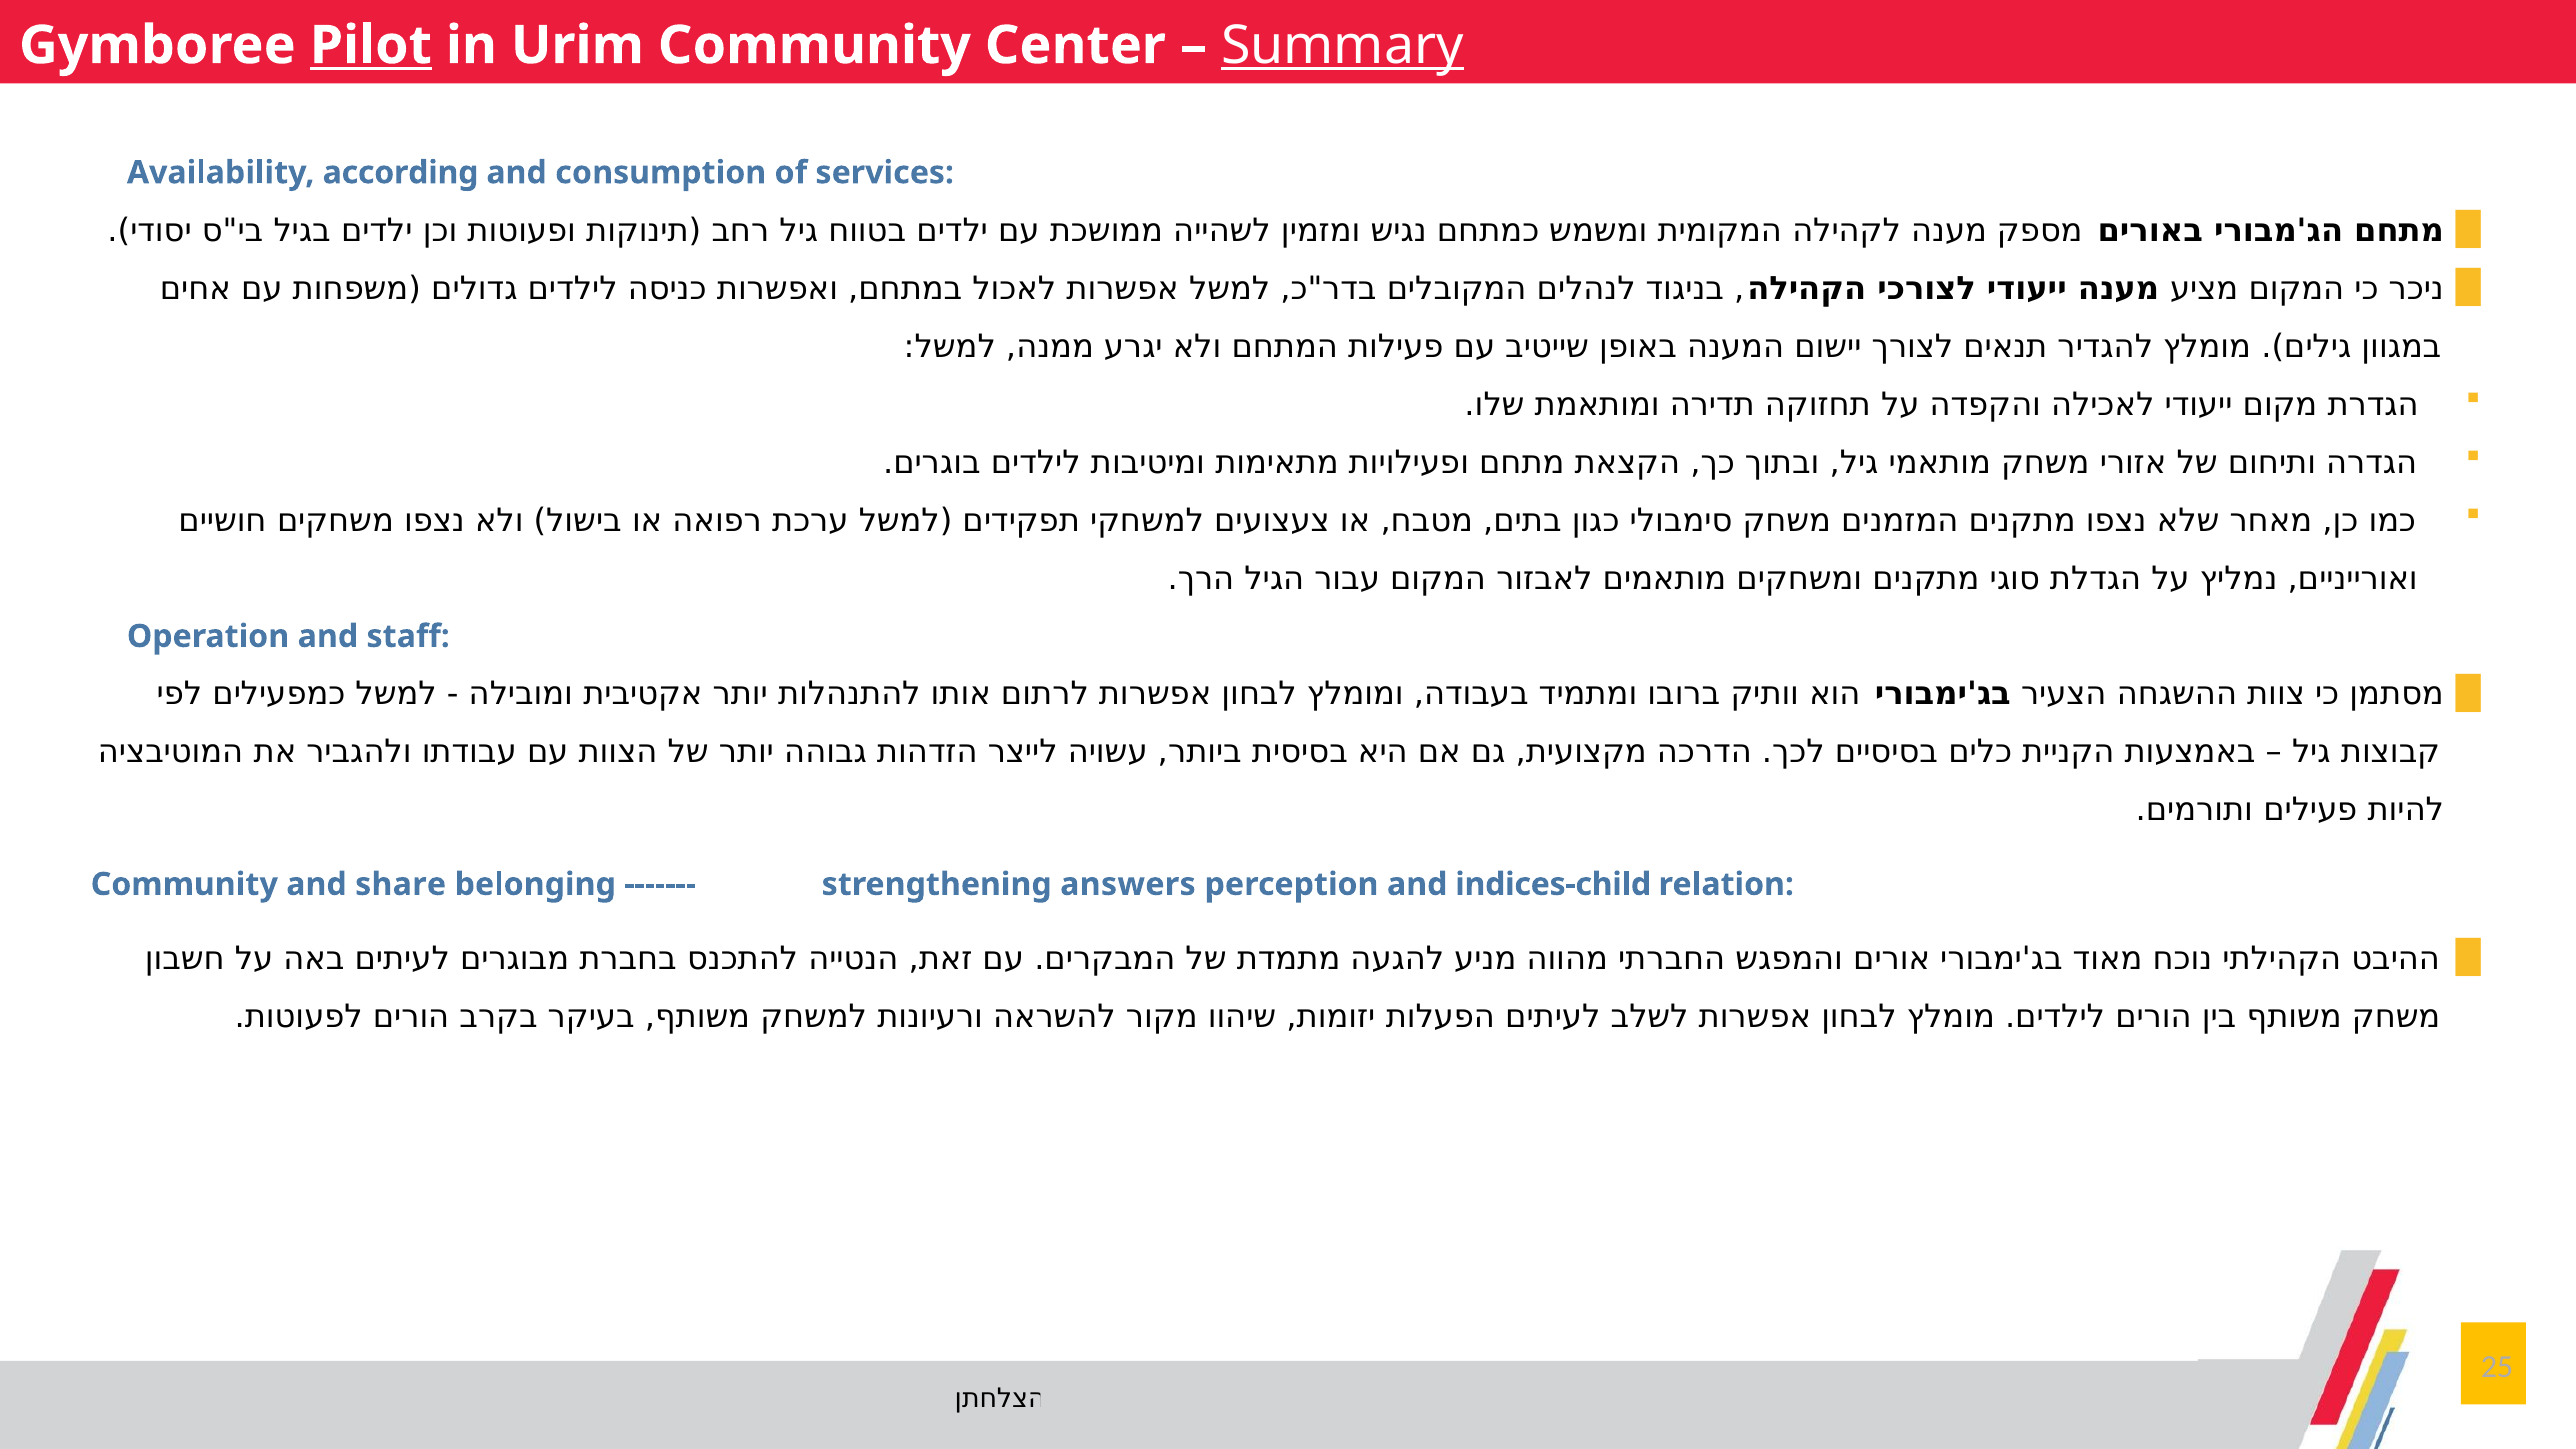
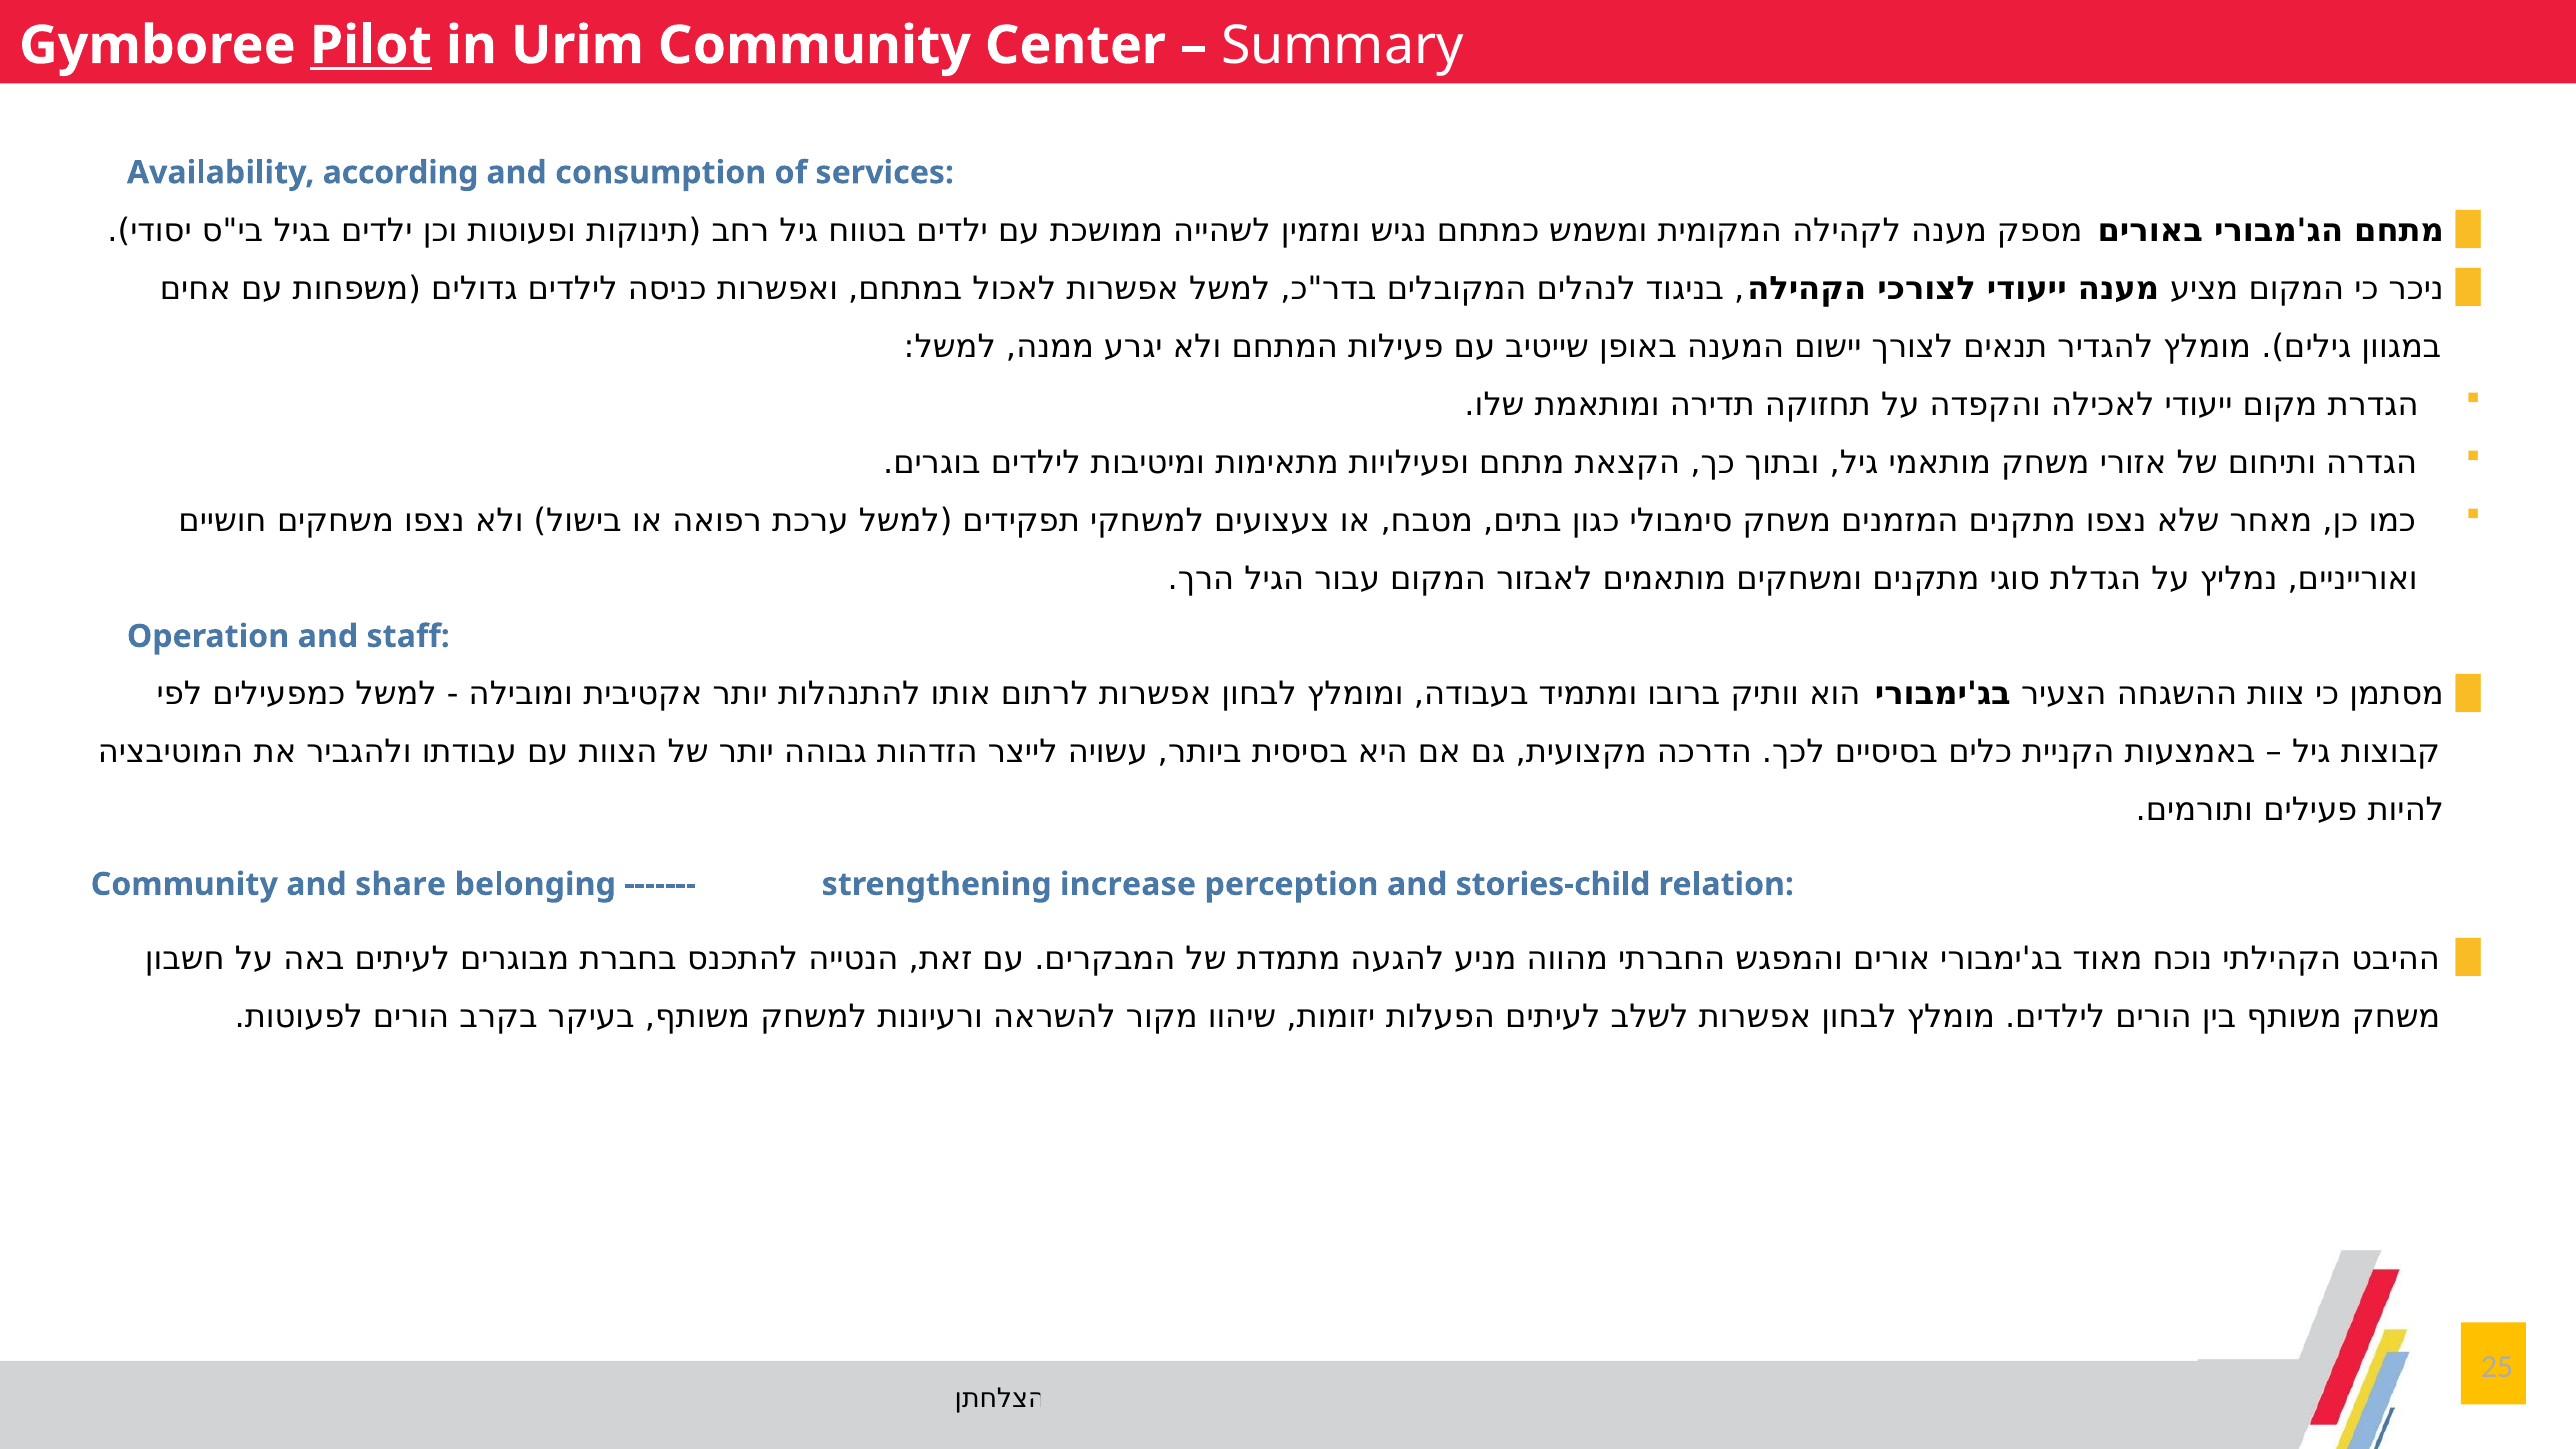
Summary underline: present -> none
answers: answers -> increase
indices-child: indices-child -> stories-child
